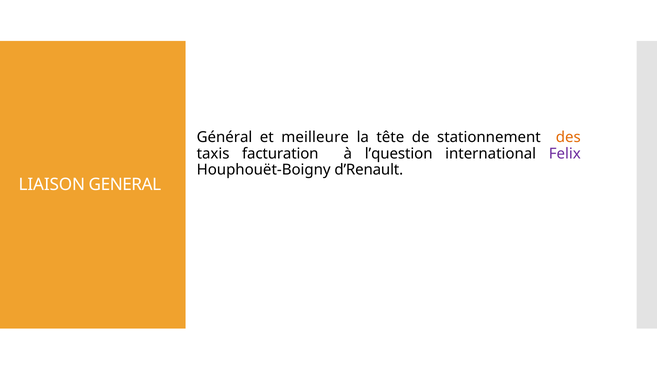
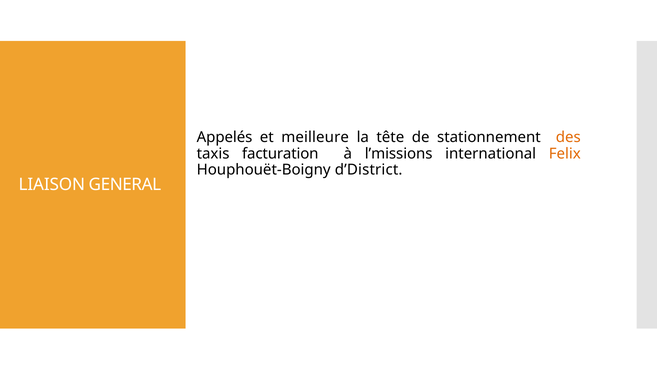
Général: Général -> Appelés
l’question: l’question -> l’missions
Felix colour: purple -> orange
d’Renault: d’Renault -> d’District
